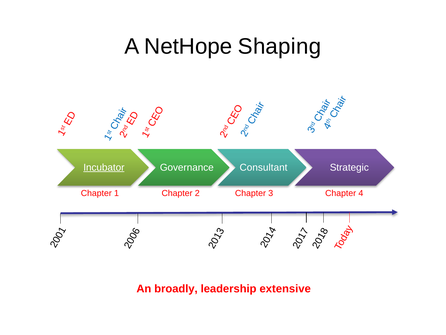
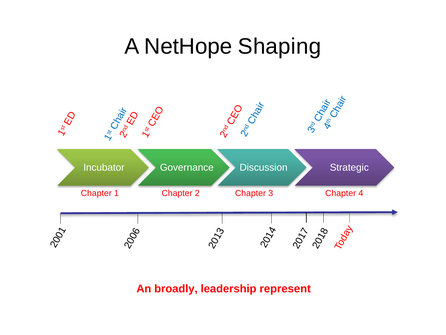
Incubator underline: present -> none
Consultant: Consultant -> Discussion
extensive: extensive -> represent
